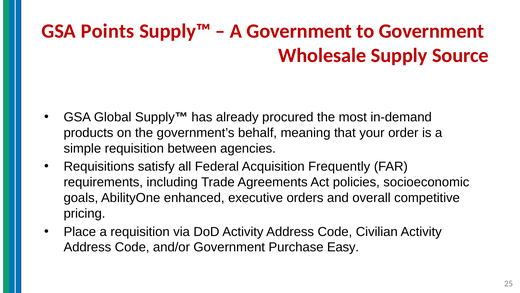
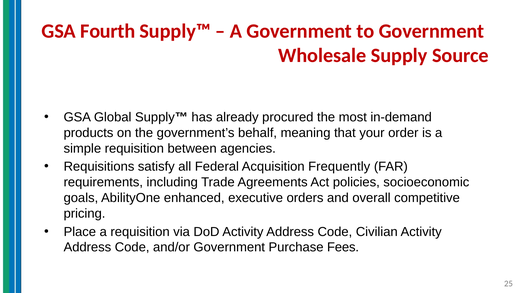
Points: Points -> Fourth
Easy: Easy -> Fees
